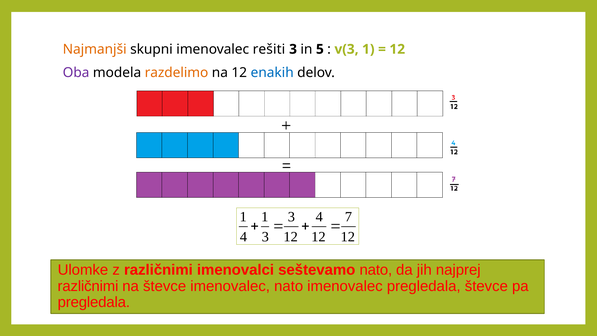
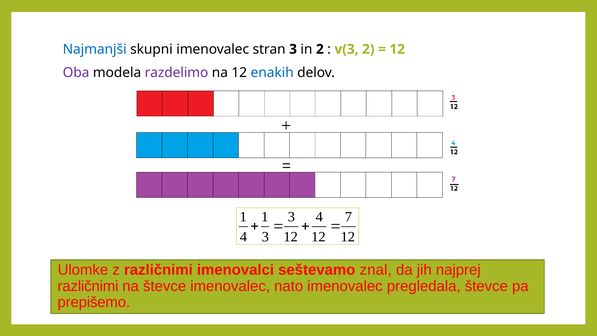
Najmanjši colour: orange -> blue
rešiti: rešiti -> stran
in 5: 5 -> 2
v(3 1: 1 -> 2
razdelimo colour: orange -> purple
seštevamo nato: nato -> znal
pregledala at (94, 302): pregledala -> prepišemo
